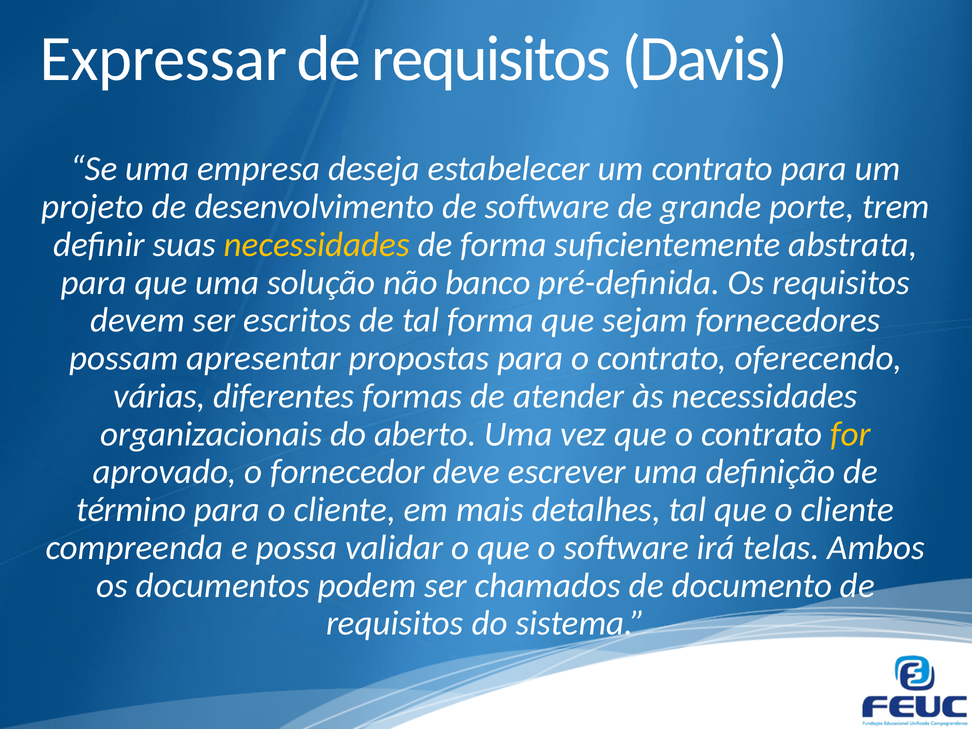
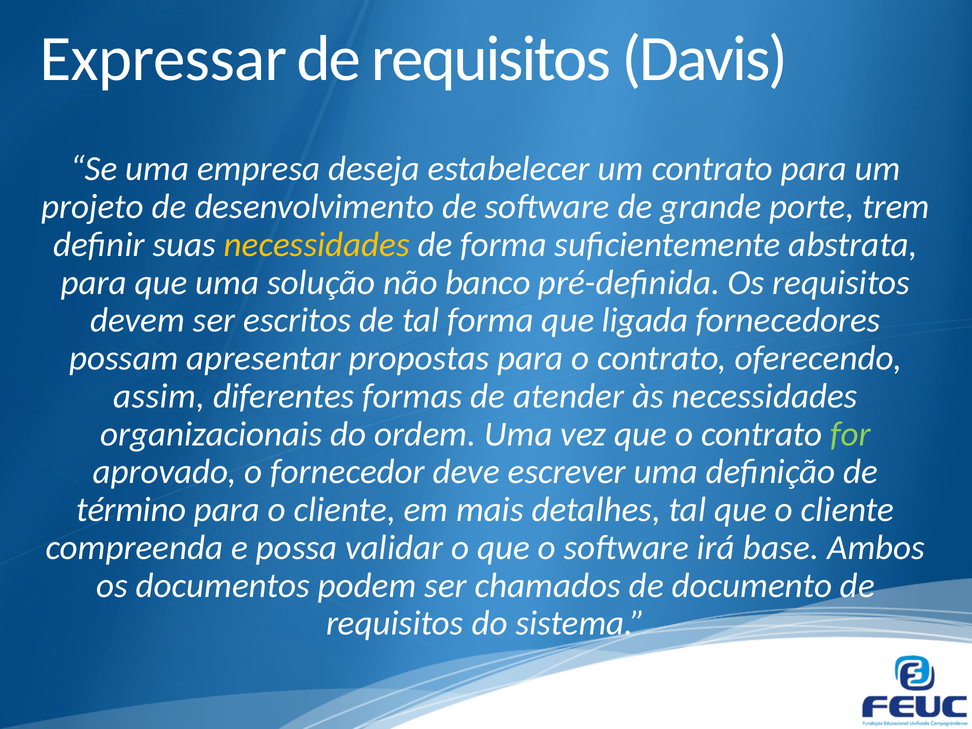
sejam: sejam -> ligada
várias: várias -> assim
aberto: aberto -> ordem
for colour: yellow -> light green
telas: telas -> base
